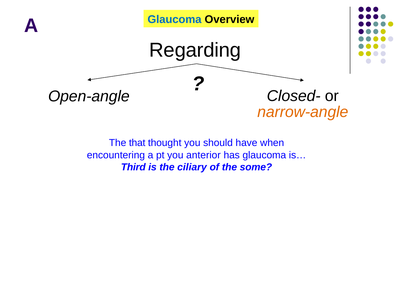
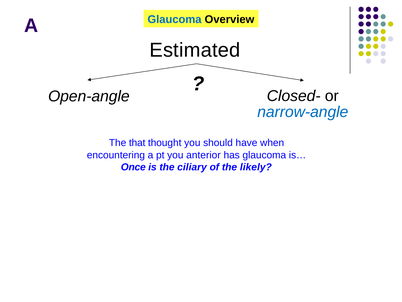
Regarding: Regarding -> Estimated
narrow-angle colour: orange -> blue
Third: Third -> Once
some: some -> likely
